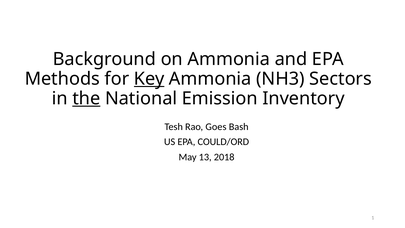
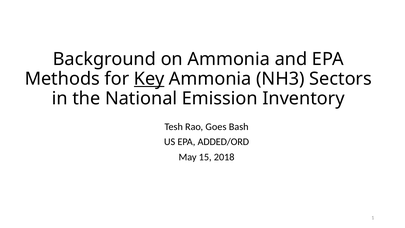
the underline: present -> none
COULD/ORD: COULD/ORD -> ADDED/ORD
13: 13 -> 15
